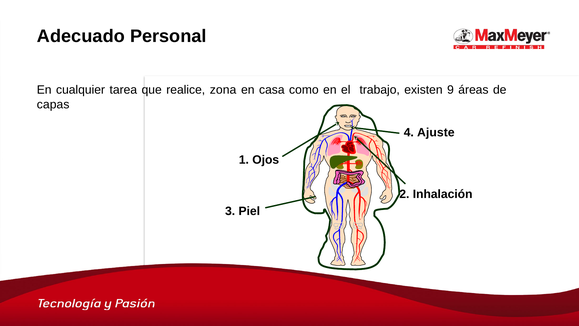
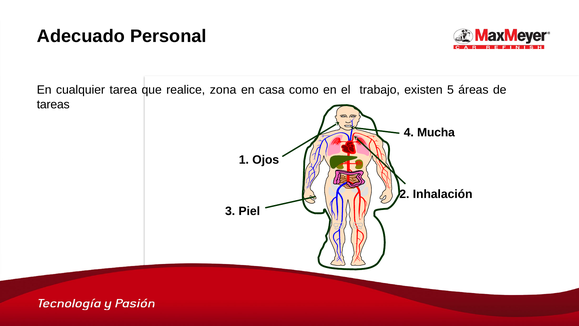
9: 9 -> 5
capas: capas -> tareas
Ajuste: Ajuste -> Mucha
